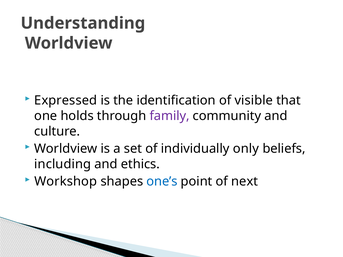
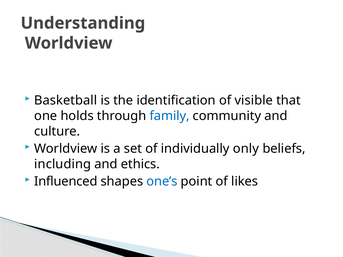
Expressed: Expressed -> Basketball
family colour: purple -> blue
Workshop: Workshop -> Influenced
next: next -> likes
